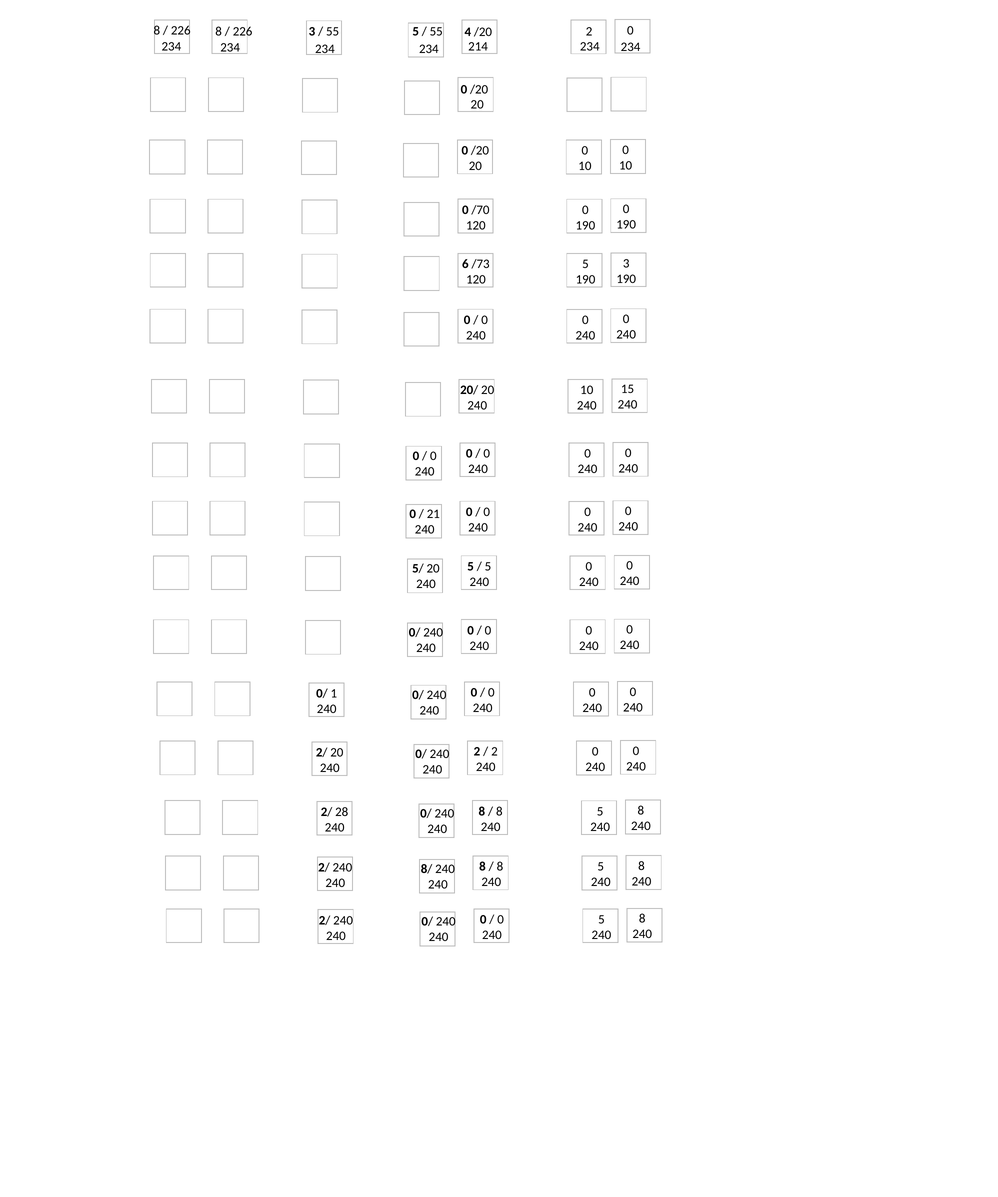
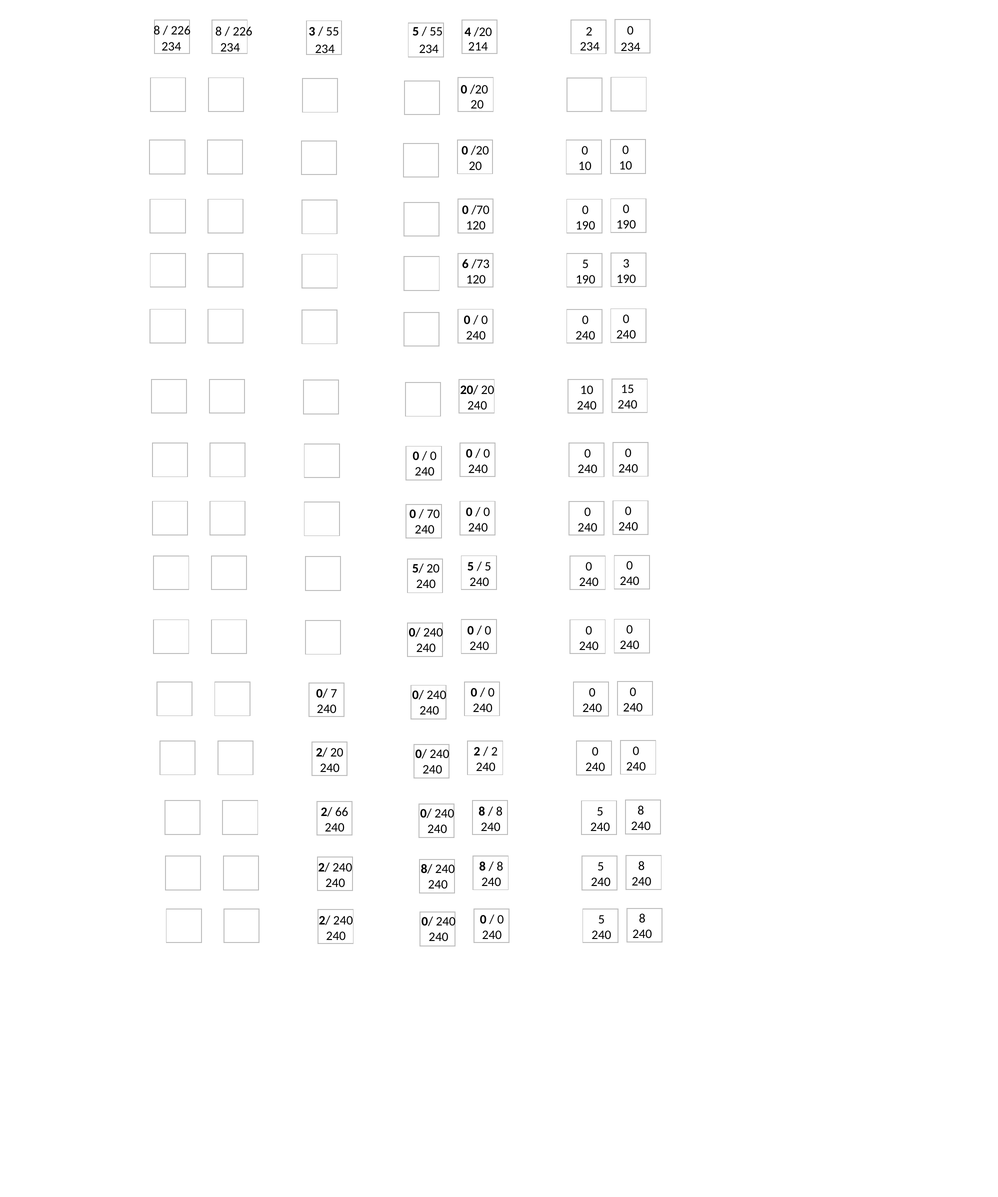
21: 21 -> 70
1: 1 -> 7
28: 28 -> 66
